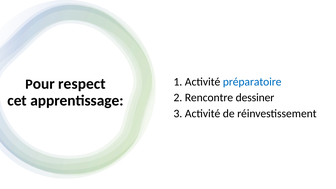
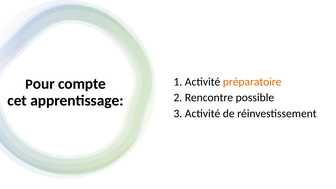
préparatoire colour: blue -> orange
respect: respect -> compte
dessiner: dessiner -> possible
